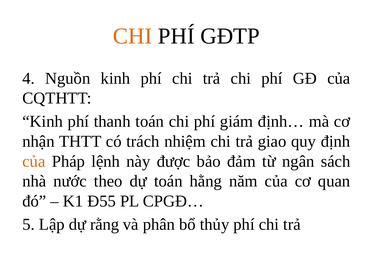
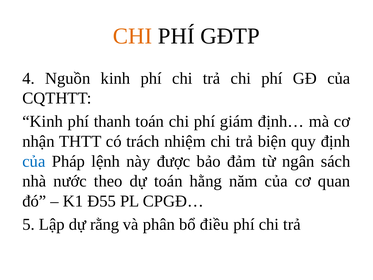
giao: giao -> biện
của at (34, 161) colour: orange -> blue
thủy: thủy -> điều
